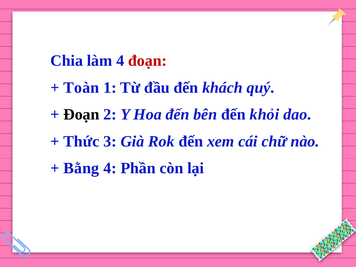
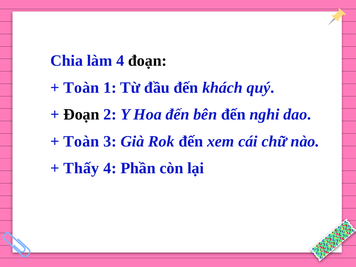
đoạn at (148, 61) colour: red -> black
khỏi: khỏi -> nghi
Thức at (81, 141): Thức -> Toàn
Bằng: Bằng -> Thấy
